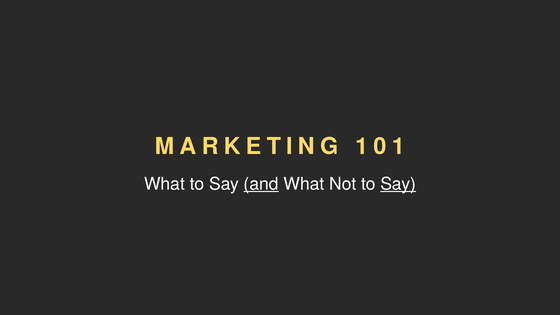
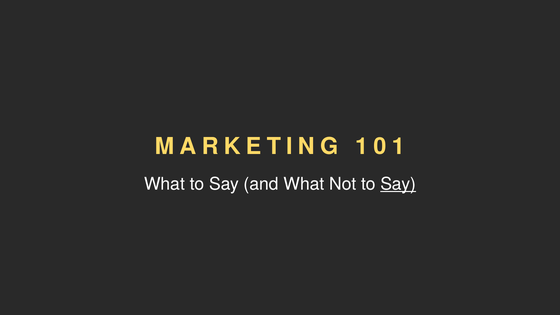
and underline: present -> none
